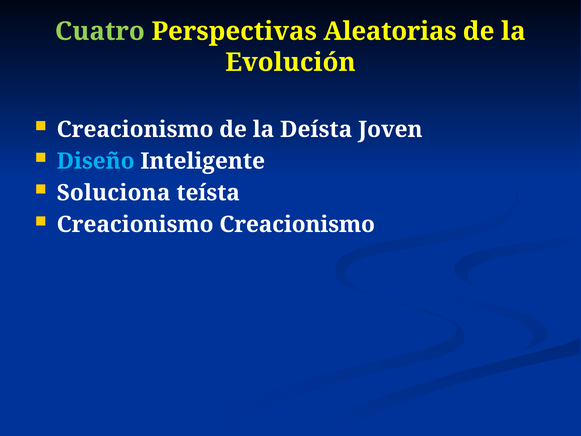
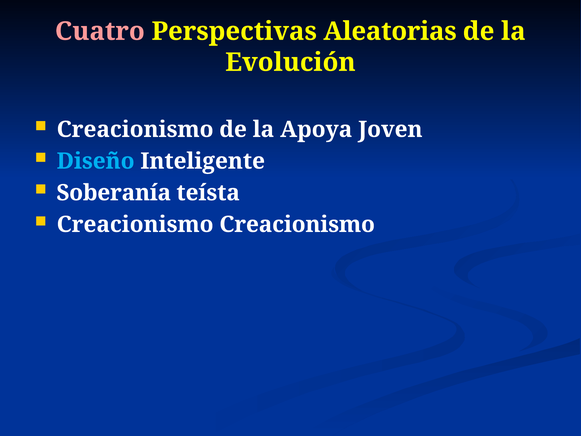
Cuatro colour: light green -> pink
Deísta: Deísta -> Apoya
Soluciona: Soluciona -> Soberanía
